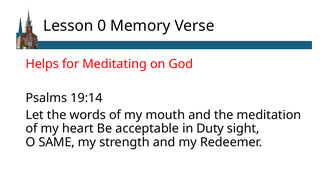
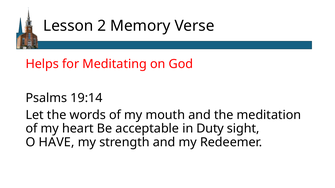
0: 0 -> 2
SAME: SAME -> HAVE
